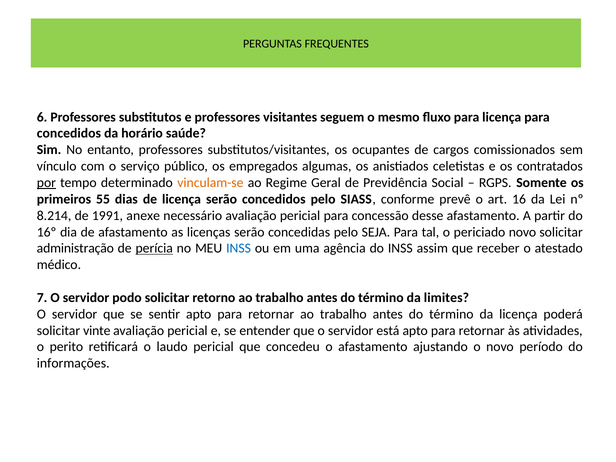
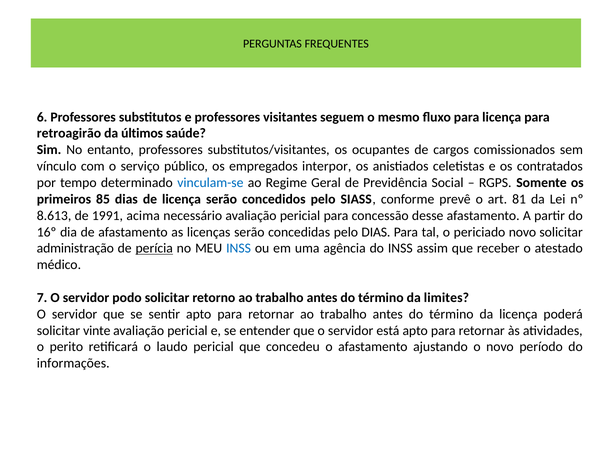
concedidos at (69, 133): concedidos -> retroagirão
horário: horário -> últimos
algumas: algumas -> interpor
por underline: present -> none
vinculam-se colour: orange -> blue
55: 55 -> 85
16: 16 -> 81
8.214: 8.214 -> 8.613
anexe: anexe -> acima
pelo SEJA: SEJA -> DIAS
